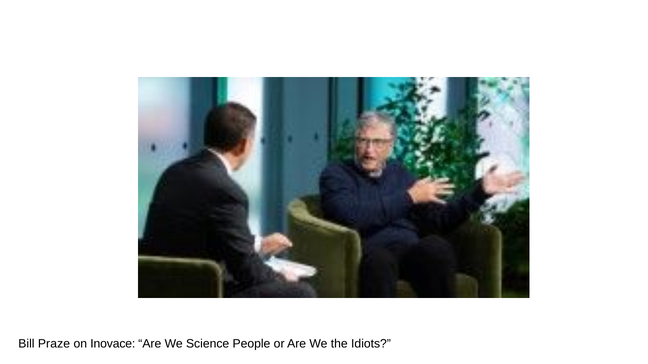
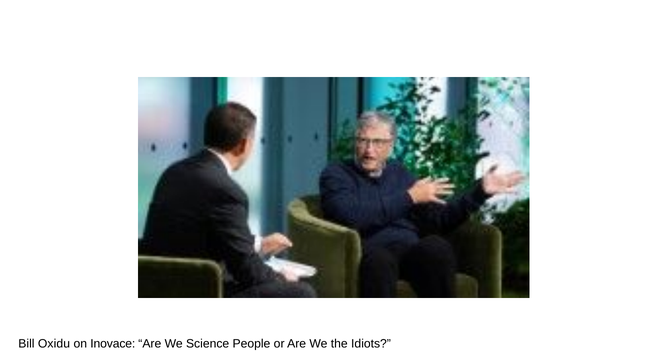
Praze: Praze -> Oxidu
